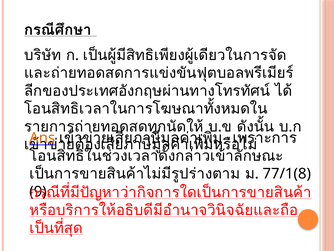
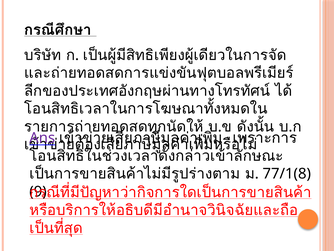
Ans colour: orange -> purple
